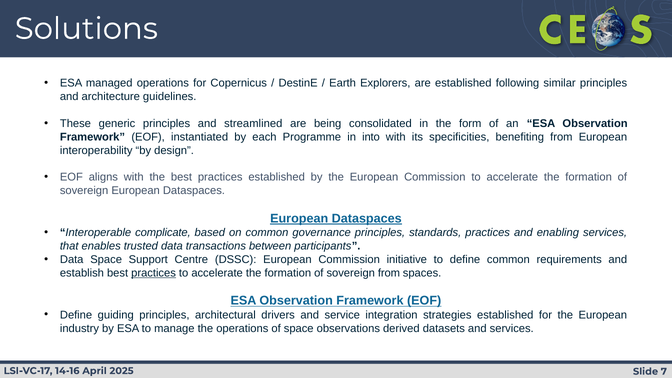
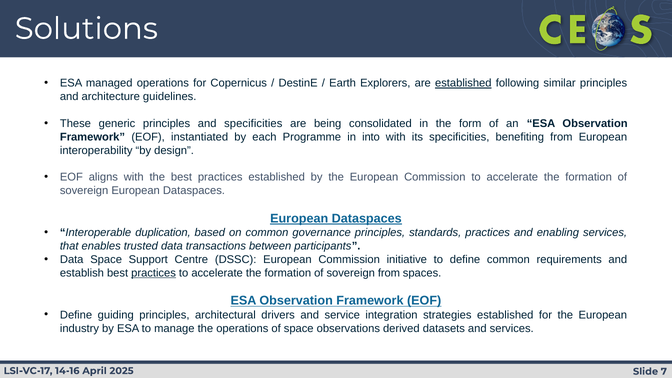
established at (463, 83) underline: none -> present
and streamlined: streamlined -> specificities
complicate: complicate -> duplication
